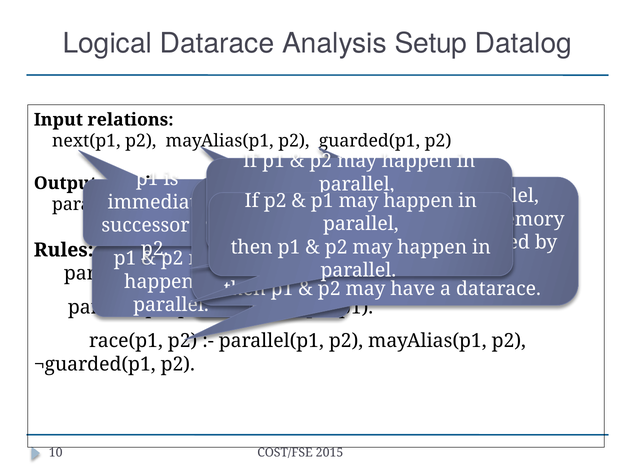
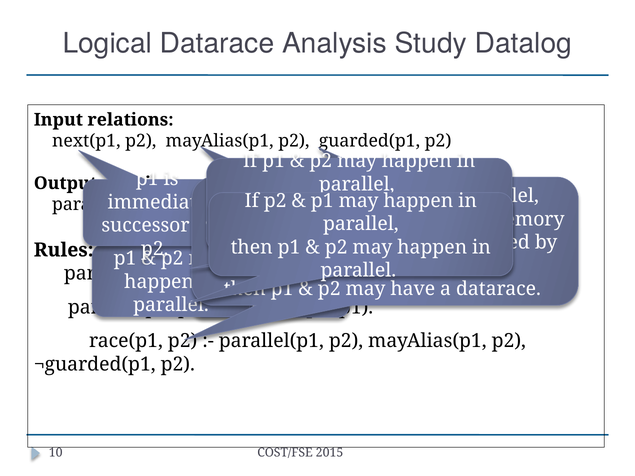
Setup: Setup -> Study
